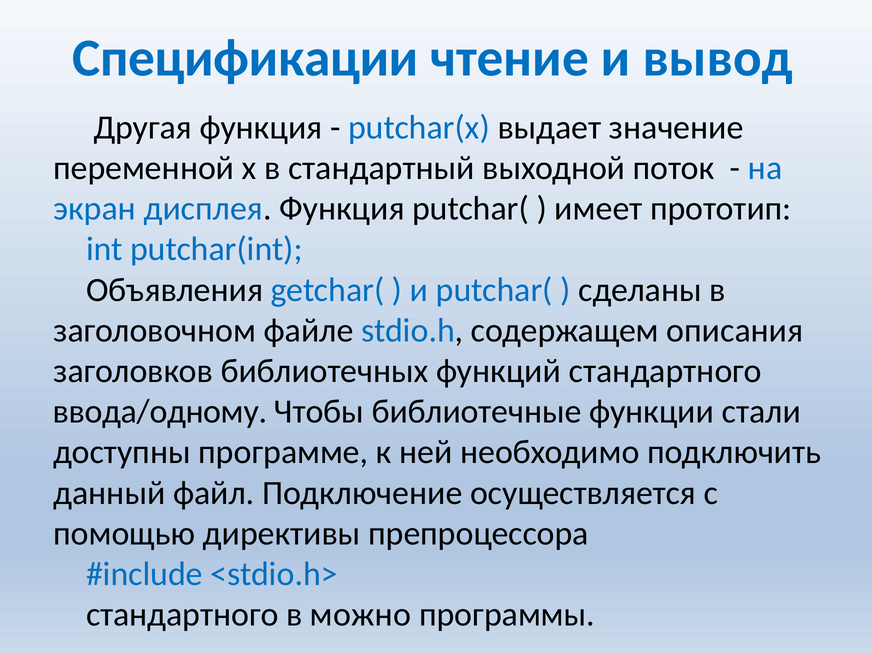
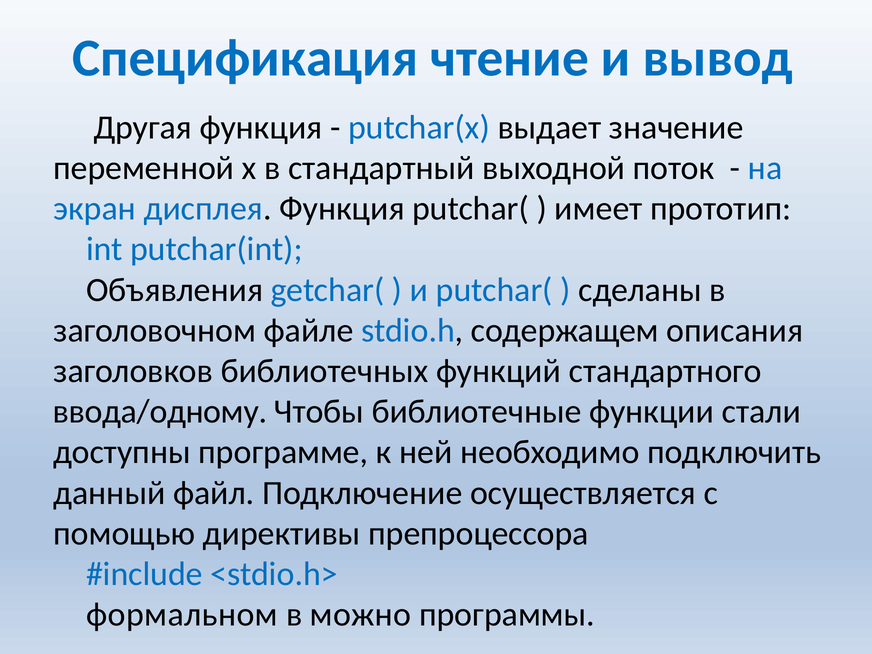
Спецификации: Спецификации -> Спецификация
стандартного at (182, 615): стандартного -> формальном
